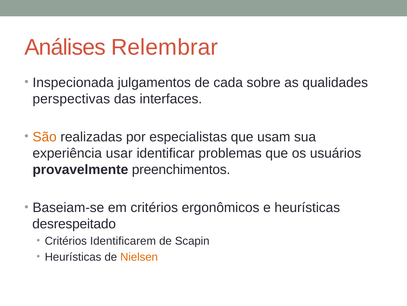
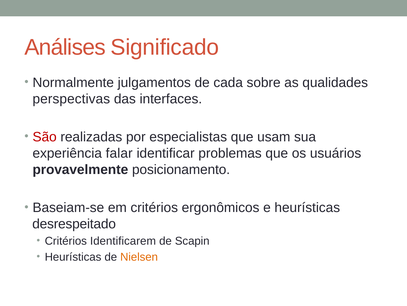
Relembrar: Relembrar -> Significado
Inspecionada: Inspecionada -> Normalmente
São colour: orange -> red
usar: usar -> falar
preenchimentos: preenchimentos -> posicionamento
